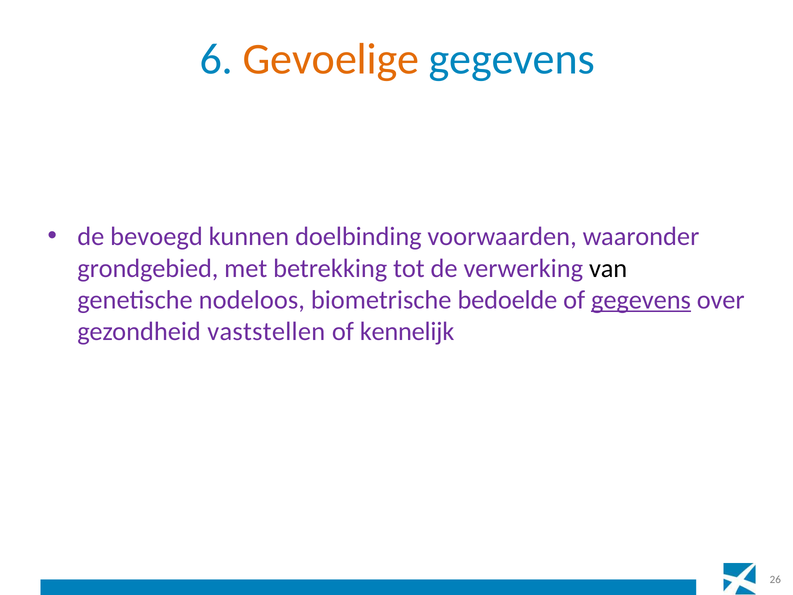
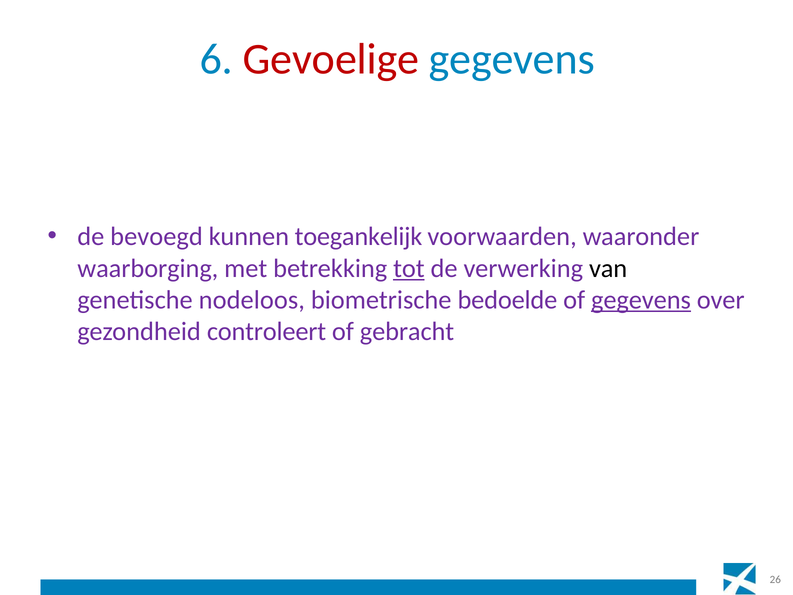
Gevoelige colour: orange -> red
doelbinding: doelbinding -> toegankelijk
grondgebied: grondgebied -> waarborging
tot underline: none -> present
vaststellen: vaststellen -> controleert
kennelijk: kennelijk -> gebracht
